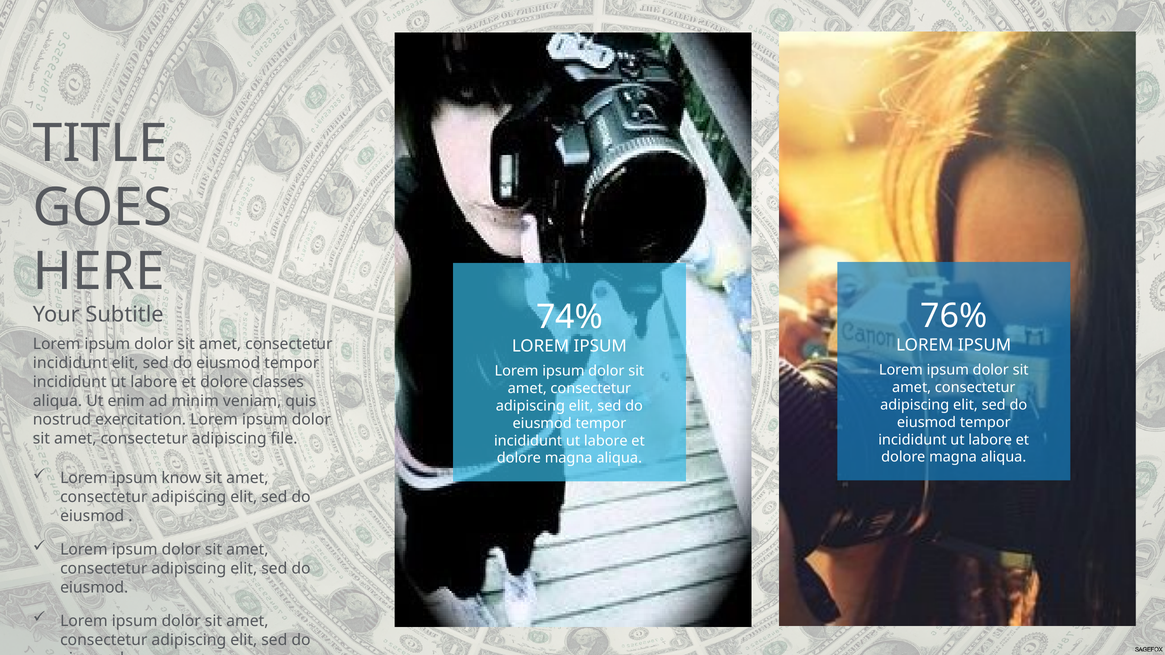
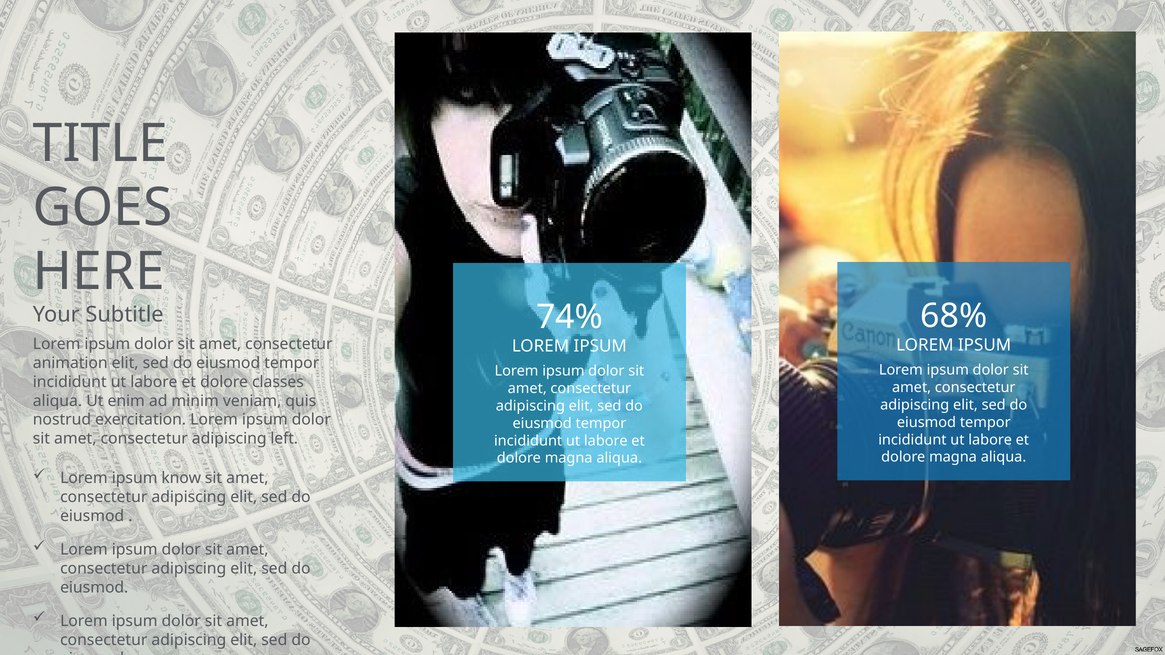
76%: 76% -> 68%
incididunt at (70, 363): incididunt -> animation
file: file -> left
